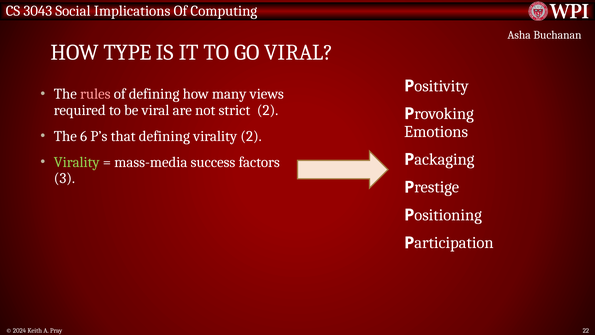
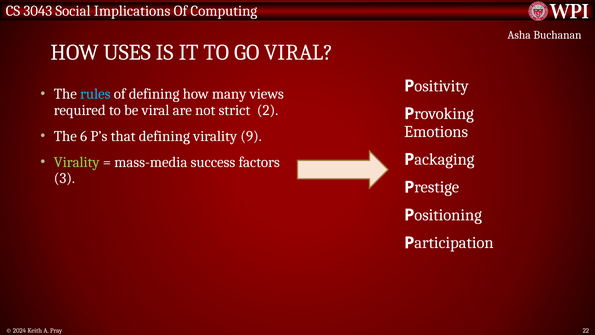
TYPE: TYPE -> USES
rules colour: pink -> light blue
virality 2: 2 -> 9
